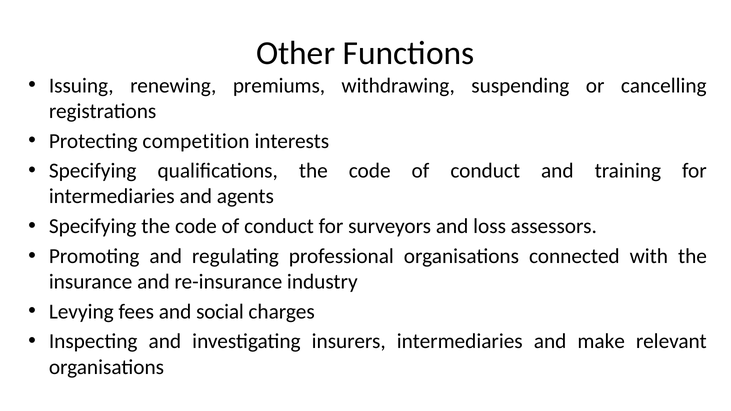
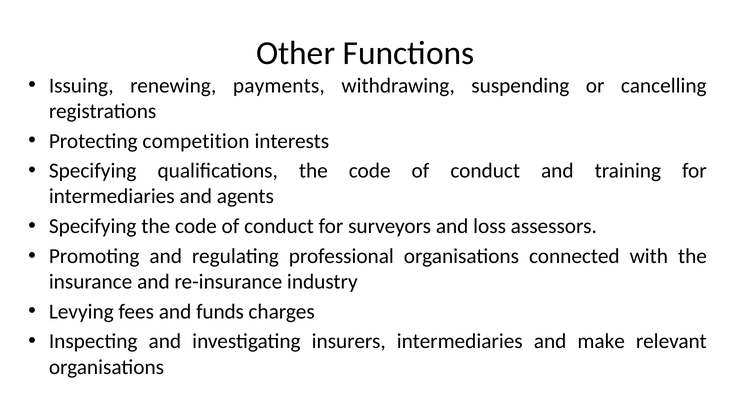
premiums: premiums -> payments
social: social -> funds
